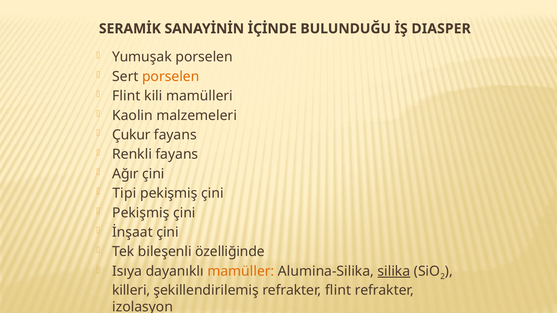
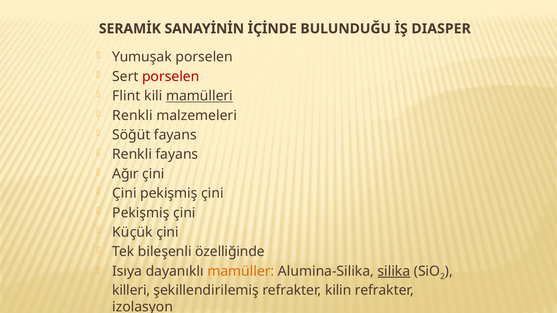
porselen at (171, 77) colour: orange -> red
mamülleri underline: none -> present
Kaolin at (133, 116): Kaolin -> Renkli
Çukur: Çukur -> Söğüt
Tipi at (124, 194): Tipi -> Çini
İnşaat: İnşaat -> Küçük
refrakter flint: flint -> kilin
